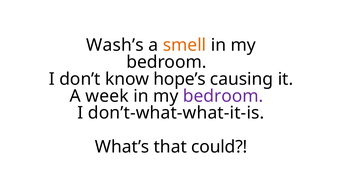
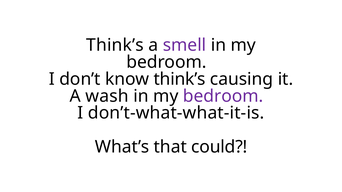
Wash’s at (115, 45): Wash’s -> Think’s
smell colour: orange -> purple
know hope’s: hope’s -> think’s
week: week -> wash
